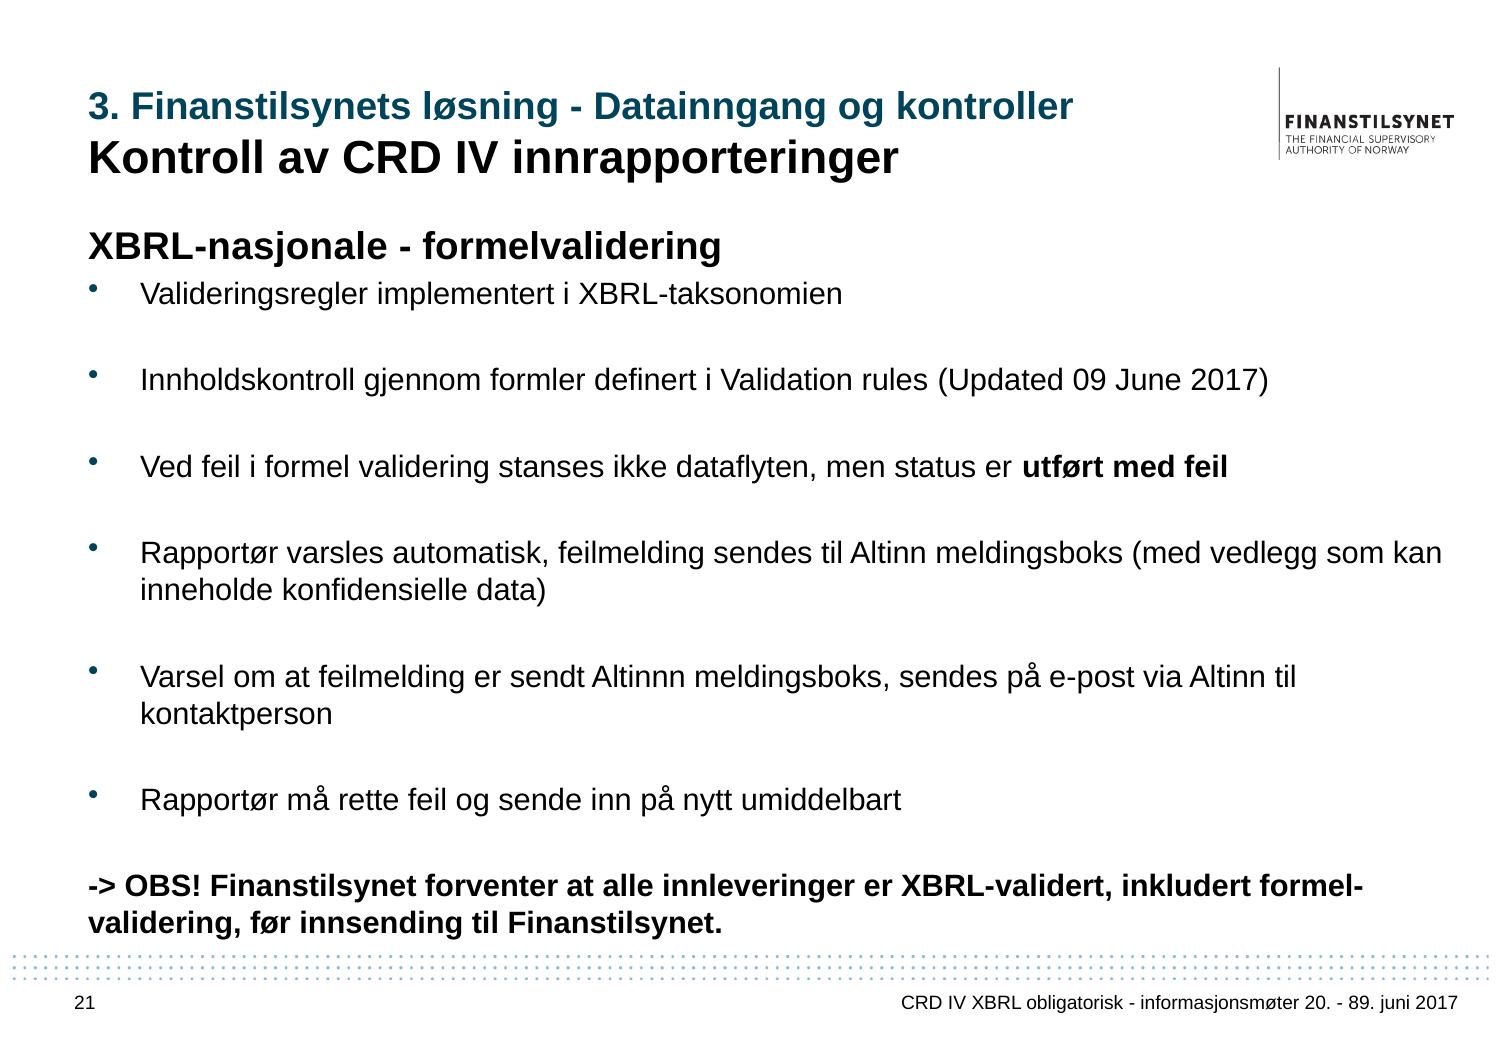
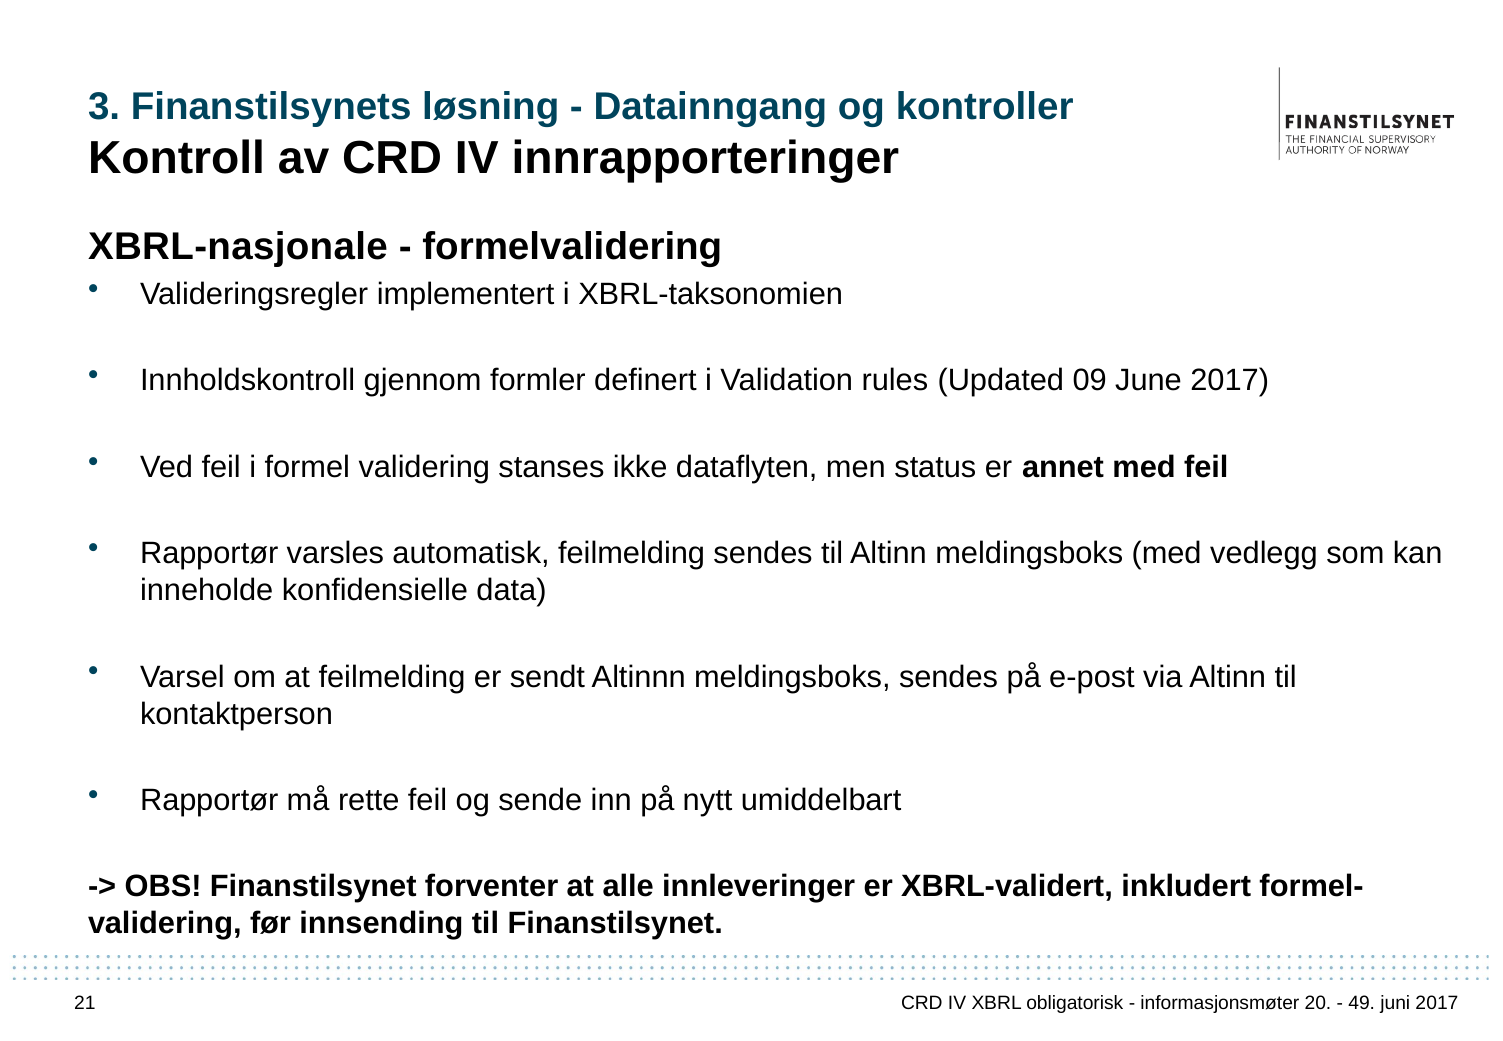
utført: utført -> annet
89: 89 -> 49
